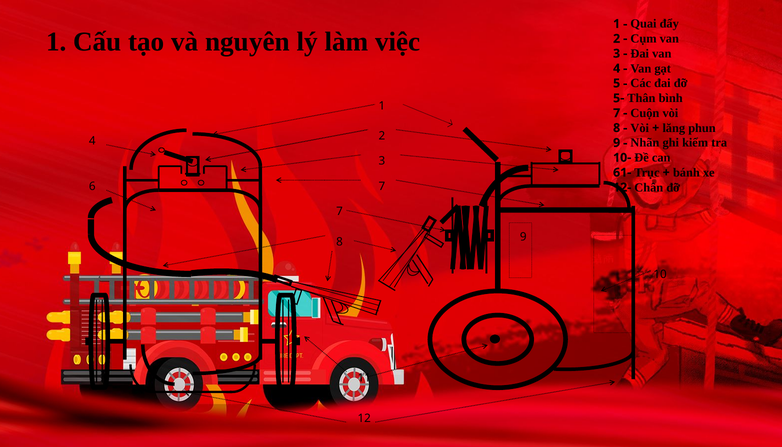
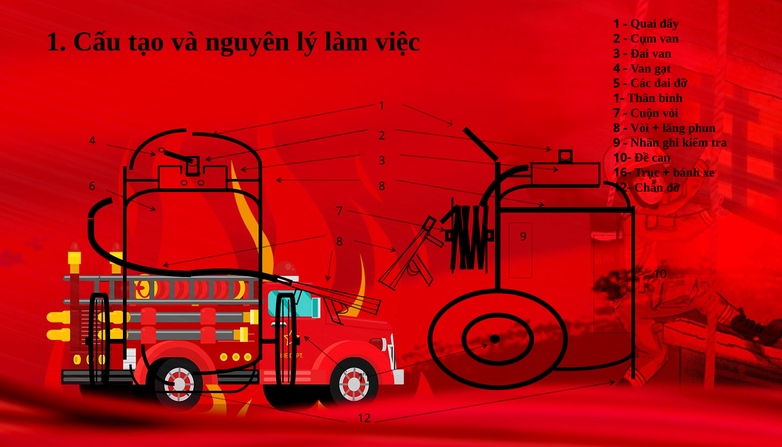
5-: 5- -> 1-
61-: 61- -> 16-
6 7: 7 -> 8
